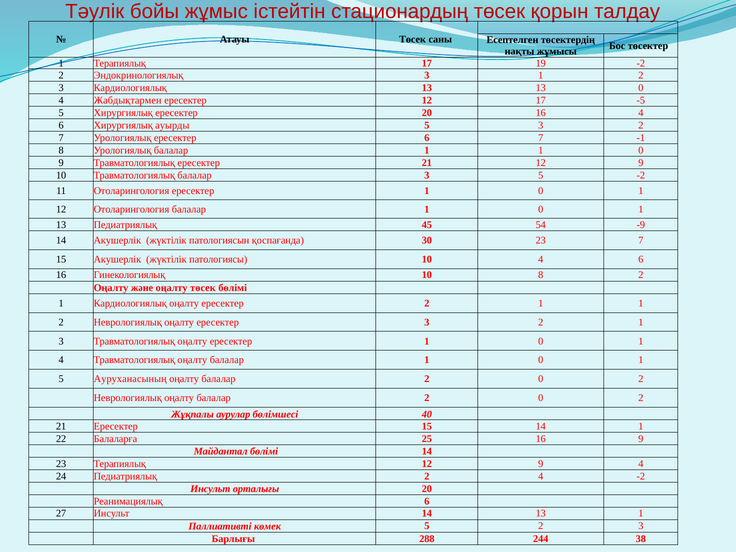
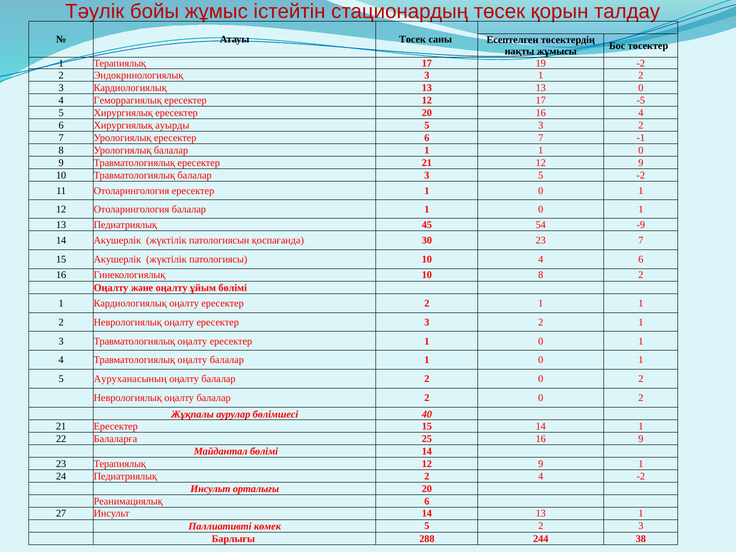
Жабдықтармен: Жабдықтармен -> Геморрагиялық
оңалту төсек: төсек -> ұйым
9 4: 4 -> 1
